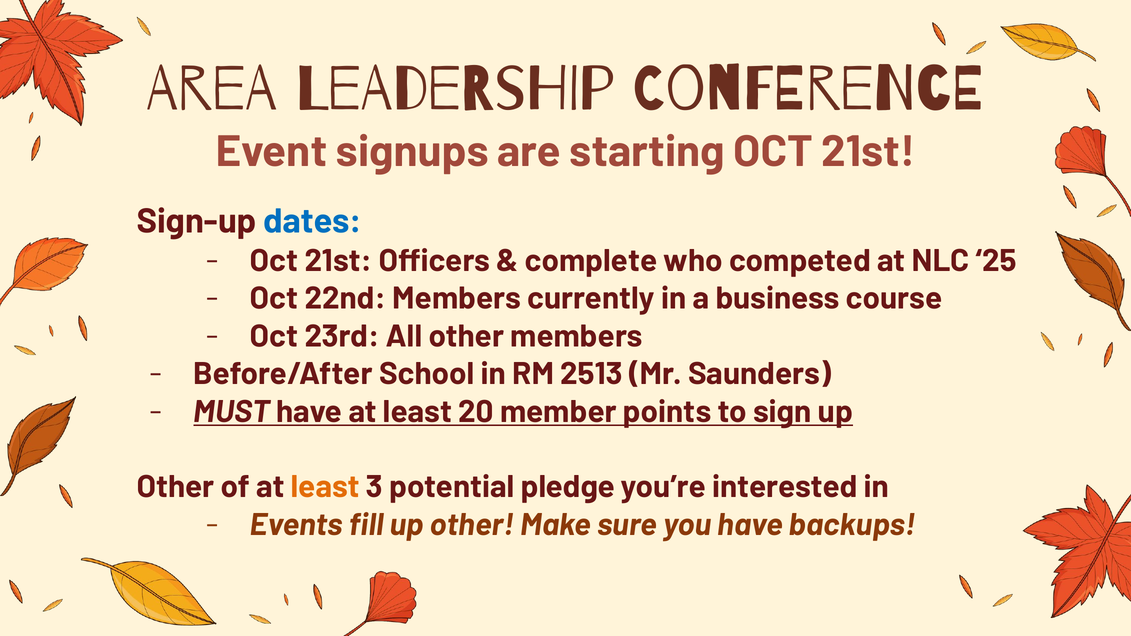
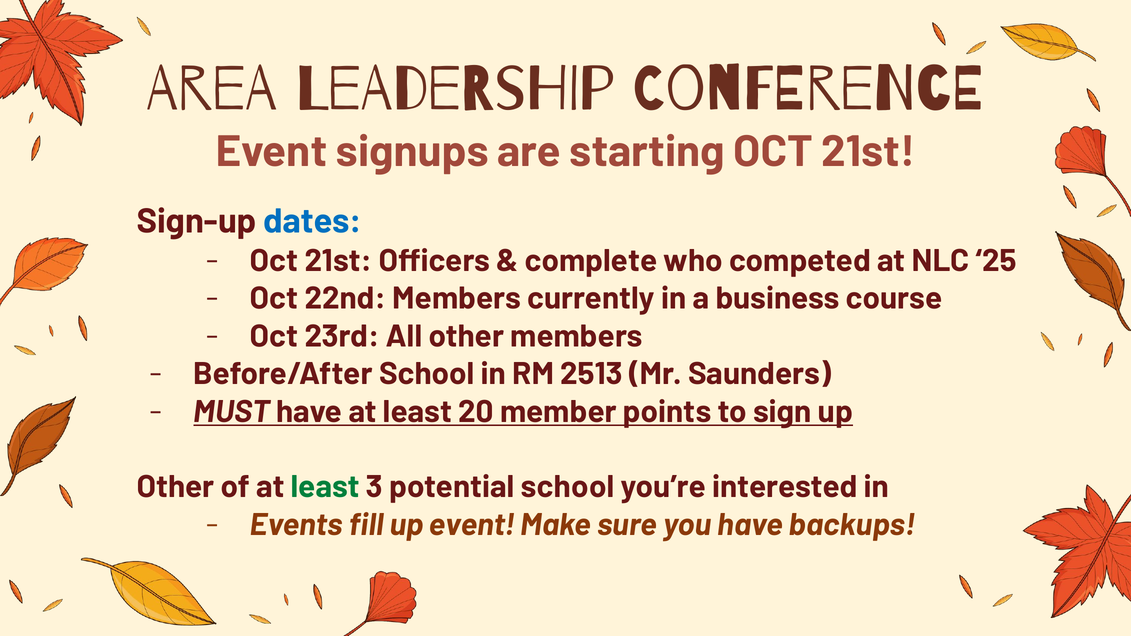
least at (325, 487) colour: orange -> green
potential pledge: pledge -> school
fill up other: other -> event
